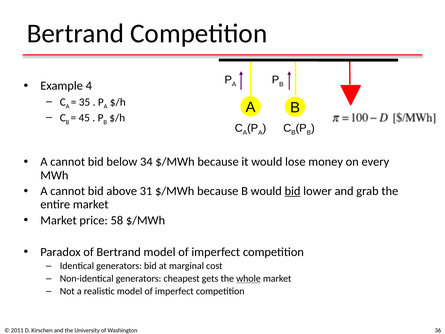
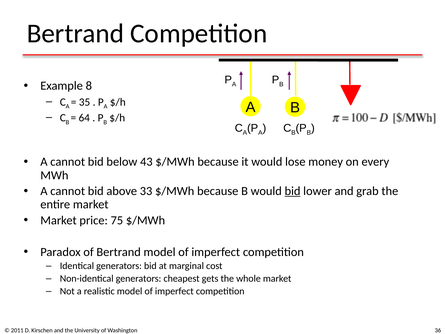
4: 4 -> 8
45: 45 -> 64
34: 34 -> 43
31: 31 -> 33
58: 58 -> 75
whole underline: present -> none
